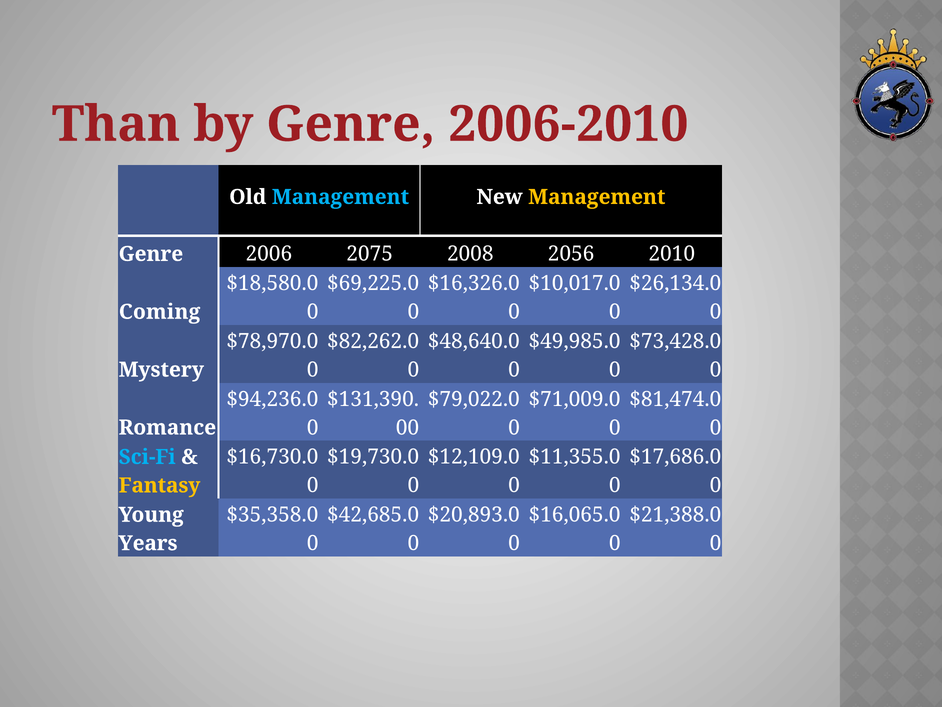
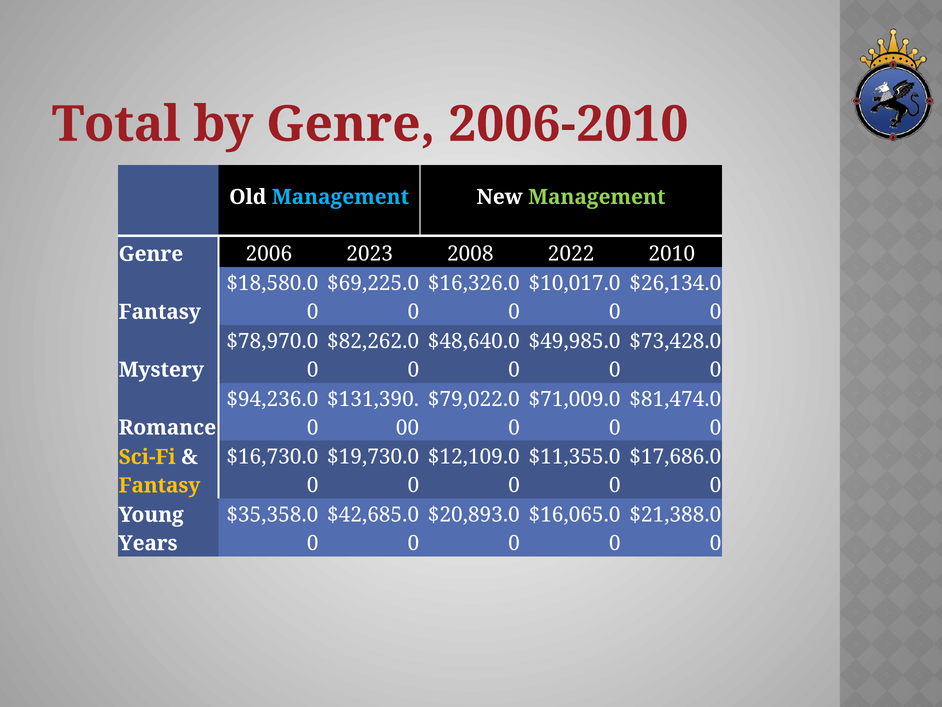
Than: Than -> Total
Management at (597, 197) colour: yellow -> light green
2075: 2075 -> 2023
2056: 2056 -> 2022
Coming at (160, 312): Coming -> Fantasy
Sci-Fi colour: light blue -> yellow
